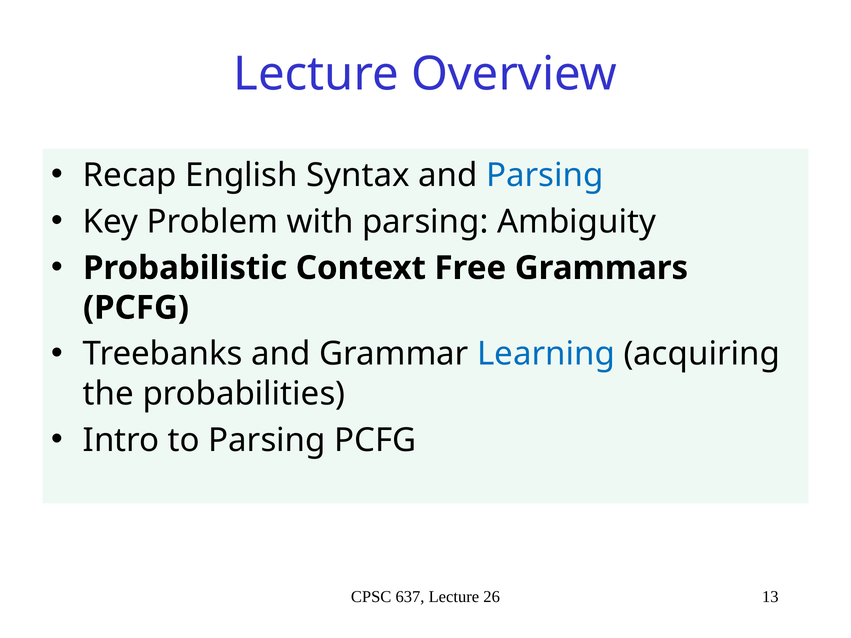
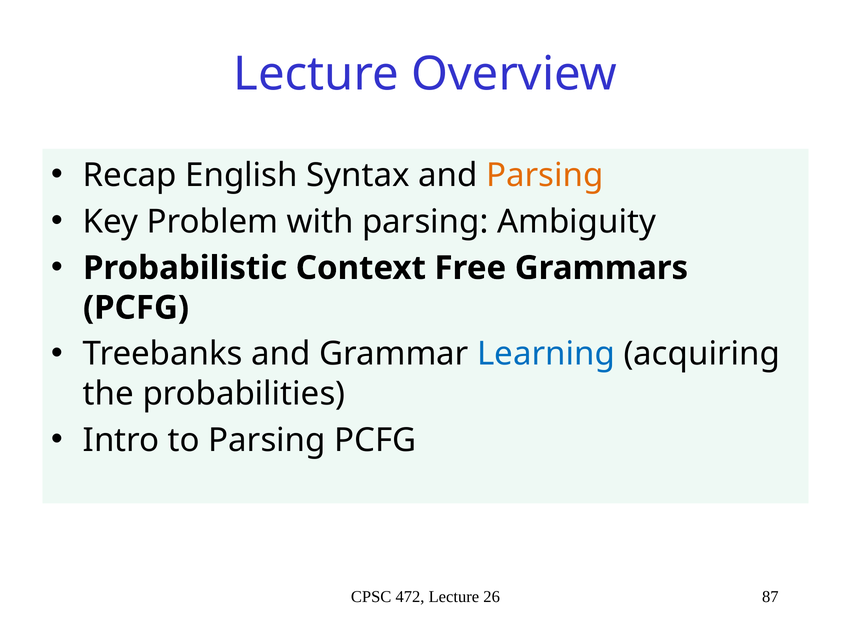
Parsing at (545, 175) colour: blue -> orange
637: 637 -> 472
13: 13 -> 87
